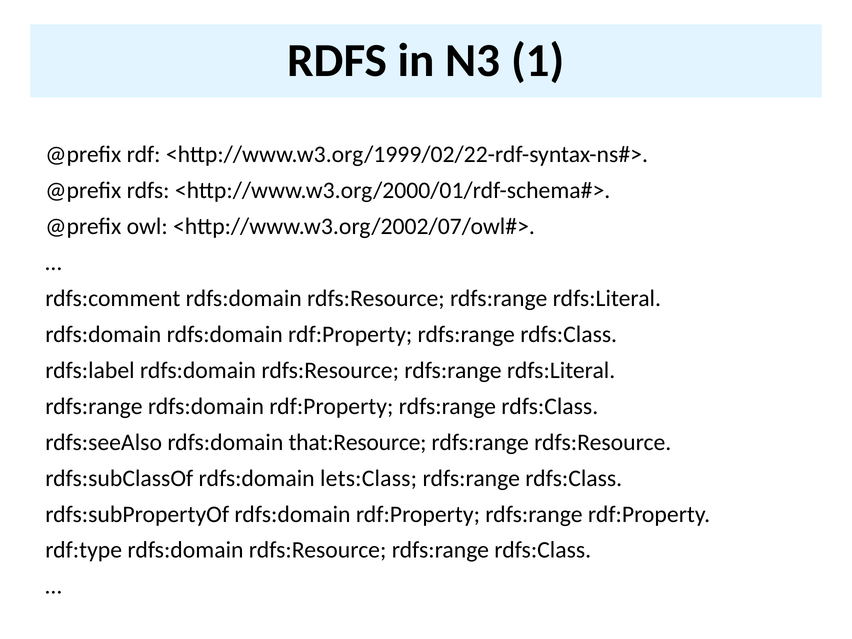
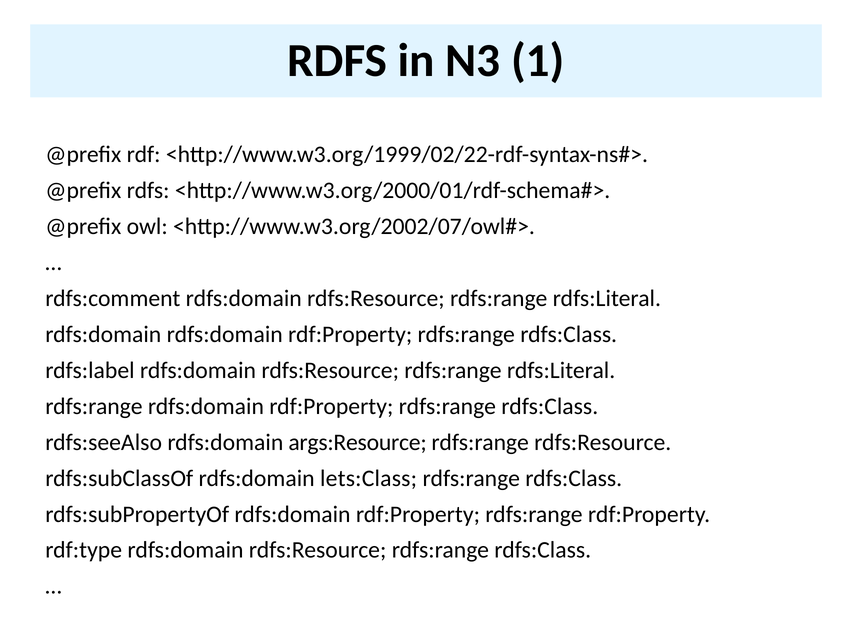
that:Resource: that:Resource -> args:Resource
